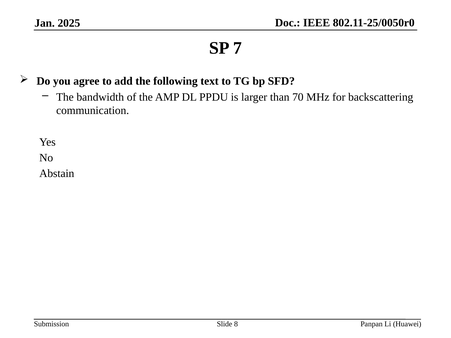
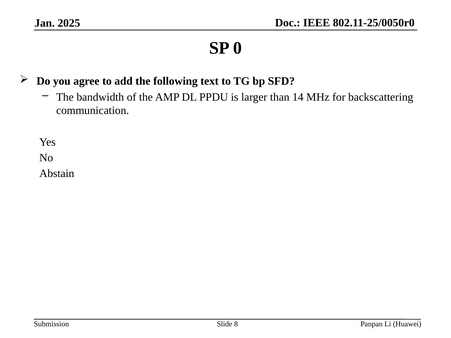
7: 7 -> 0
70: 70 -> 14
